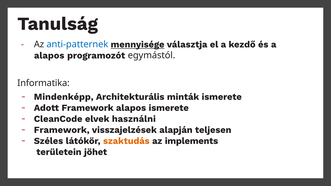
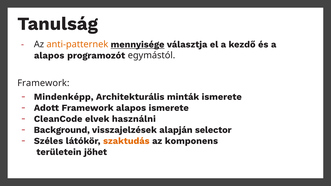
anti-patternek colour: blue -> orange
Informatika at (43, 83): Informatika -> Framework
Framework at (62, 130): Framework -> Background
teljesen: teljesen -> selector
implements: implements -> komponens
